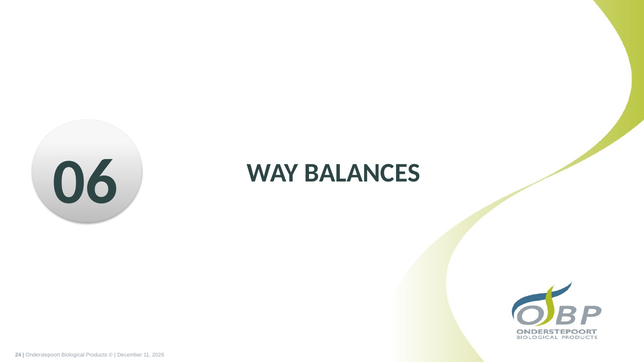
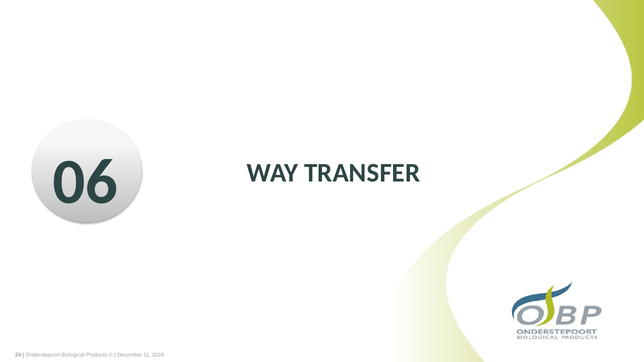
BALANCES: BALANCES -> TRANSFER
